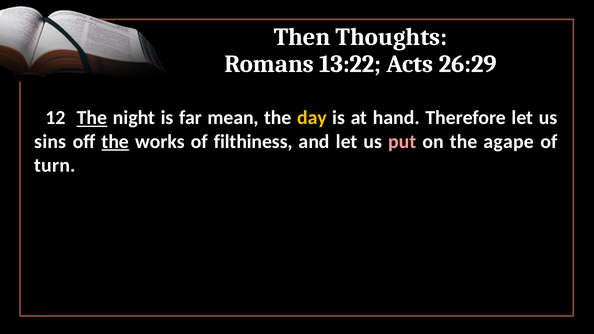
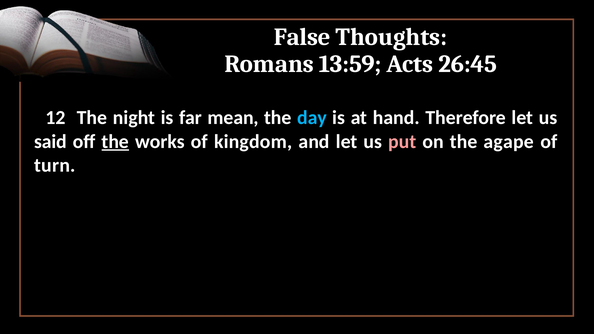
Then: Then -> False
13:22: 13:22 -> 13:59
26:29: 26:29 -> 26:45
The at (92, 118) underline: present -> none
day colour: yellow -> light blue
sins: sins -> said
filthiness: filthiness -> kingdom
